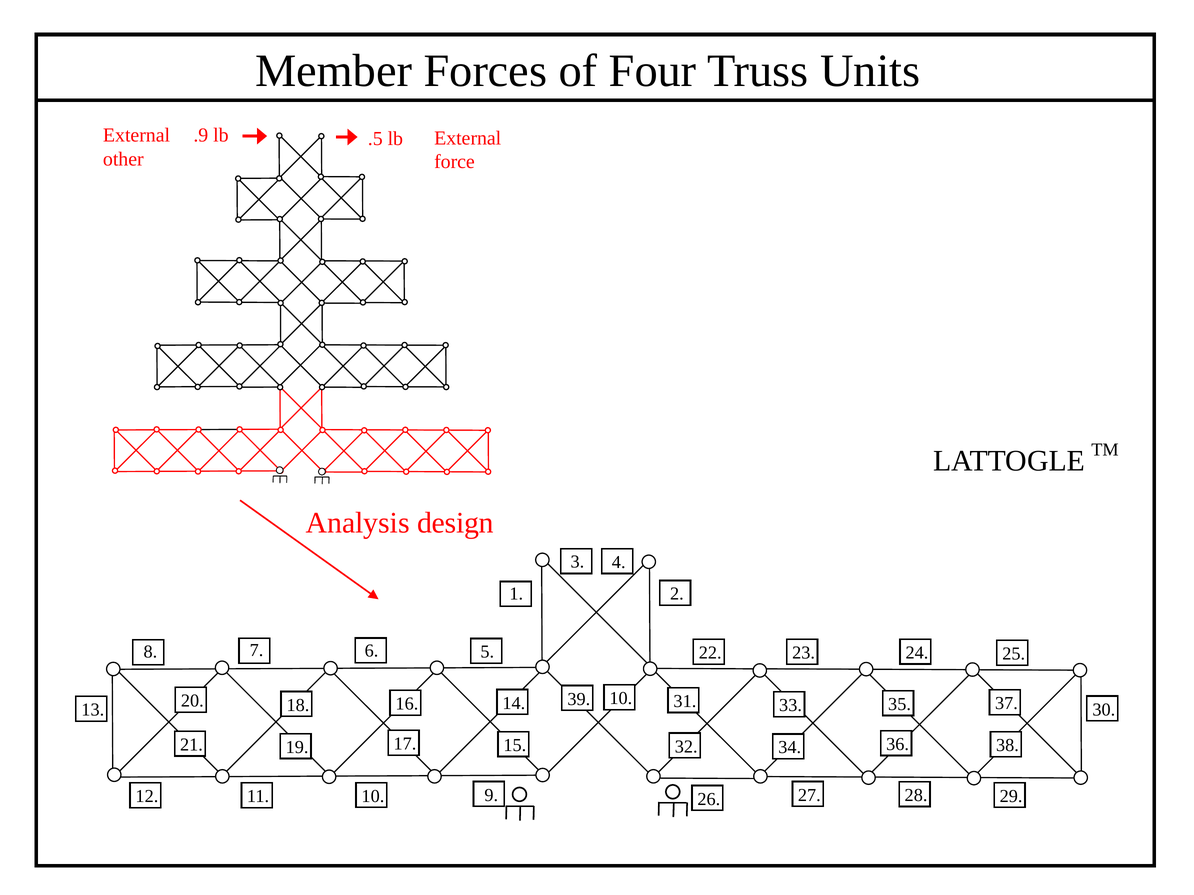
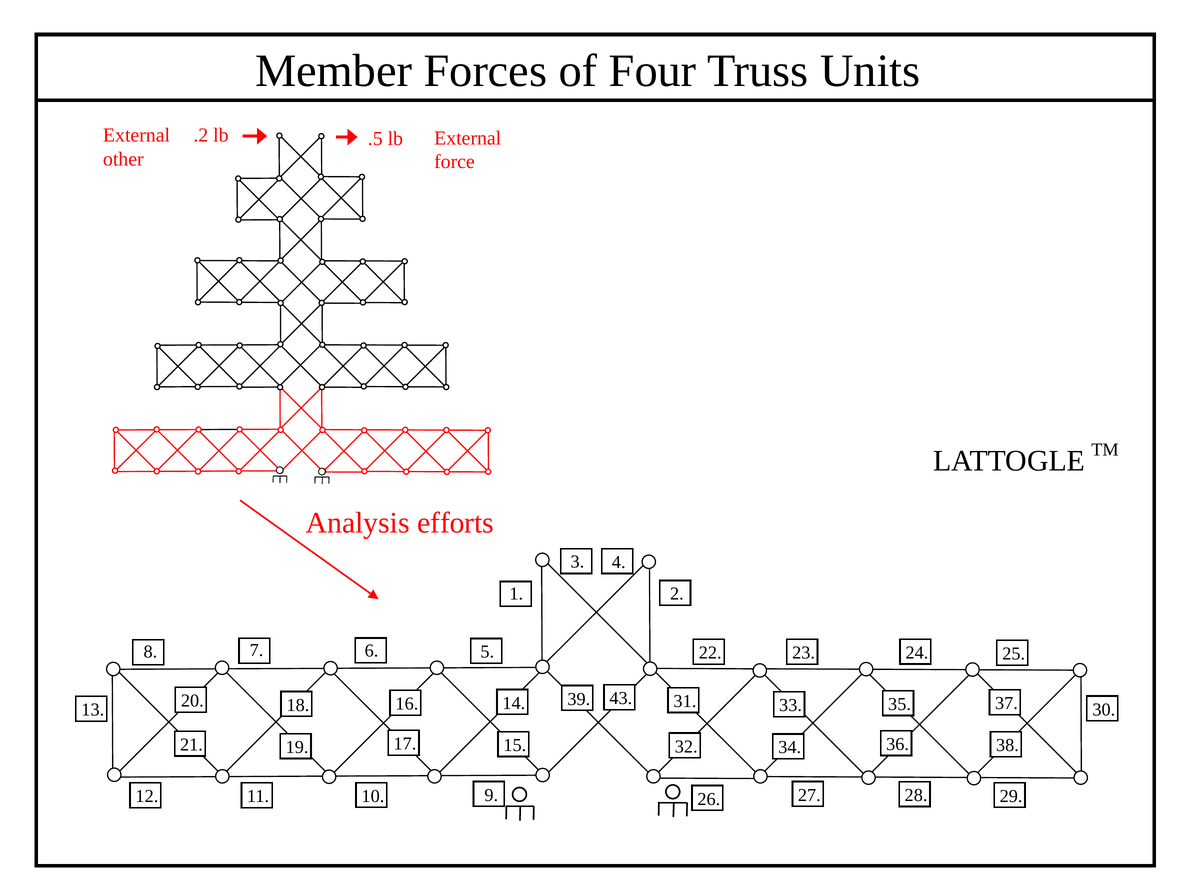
.9: .9 -> .2
design: design -> efforts
39 10: 10 -> 43
